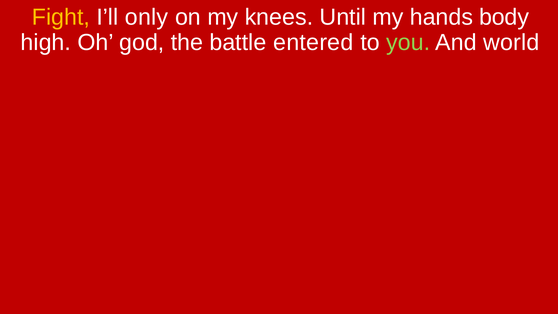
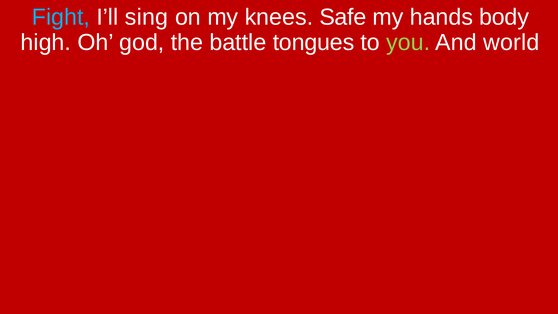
Fight colour: yellow -> light blue
only: only -> sing
Until: Until -> Safe
entered: entered -> tongues
